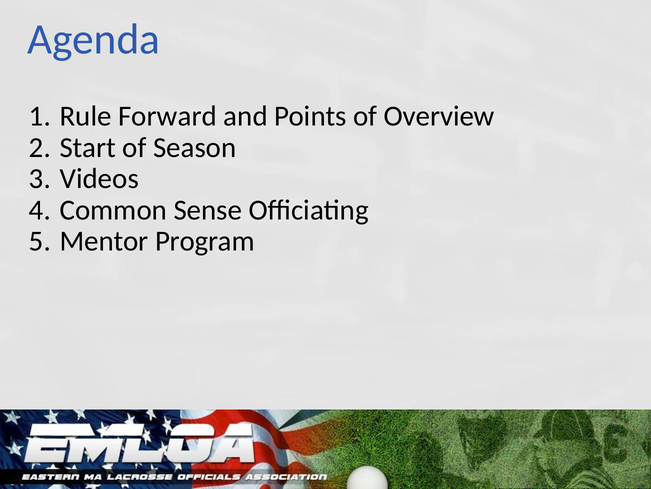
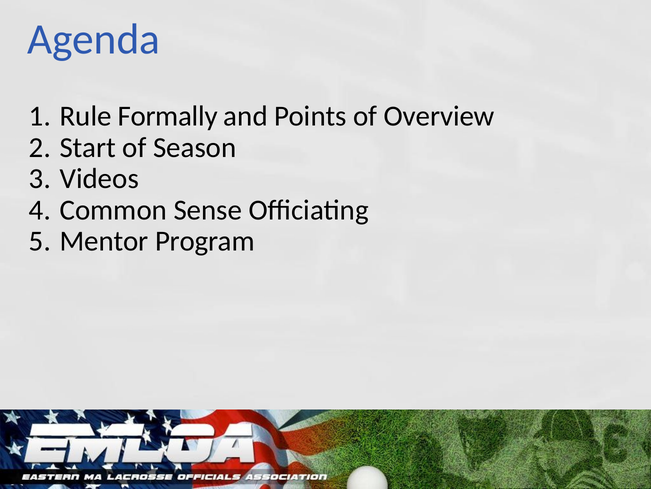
Forward: Forward -> Formally
